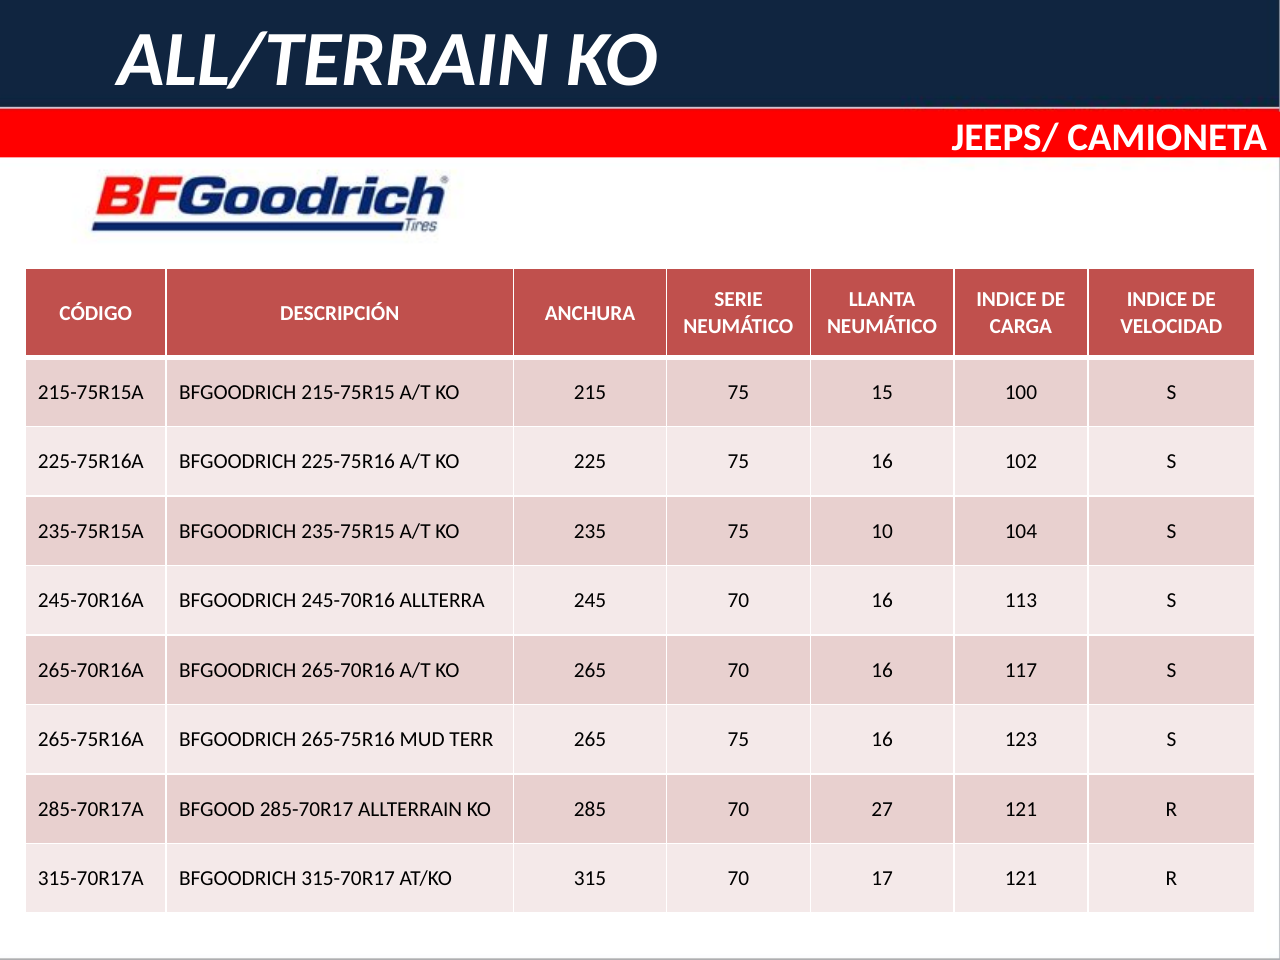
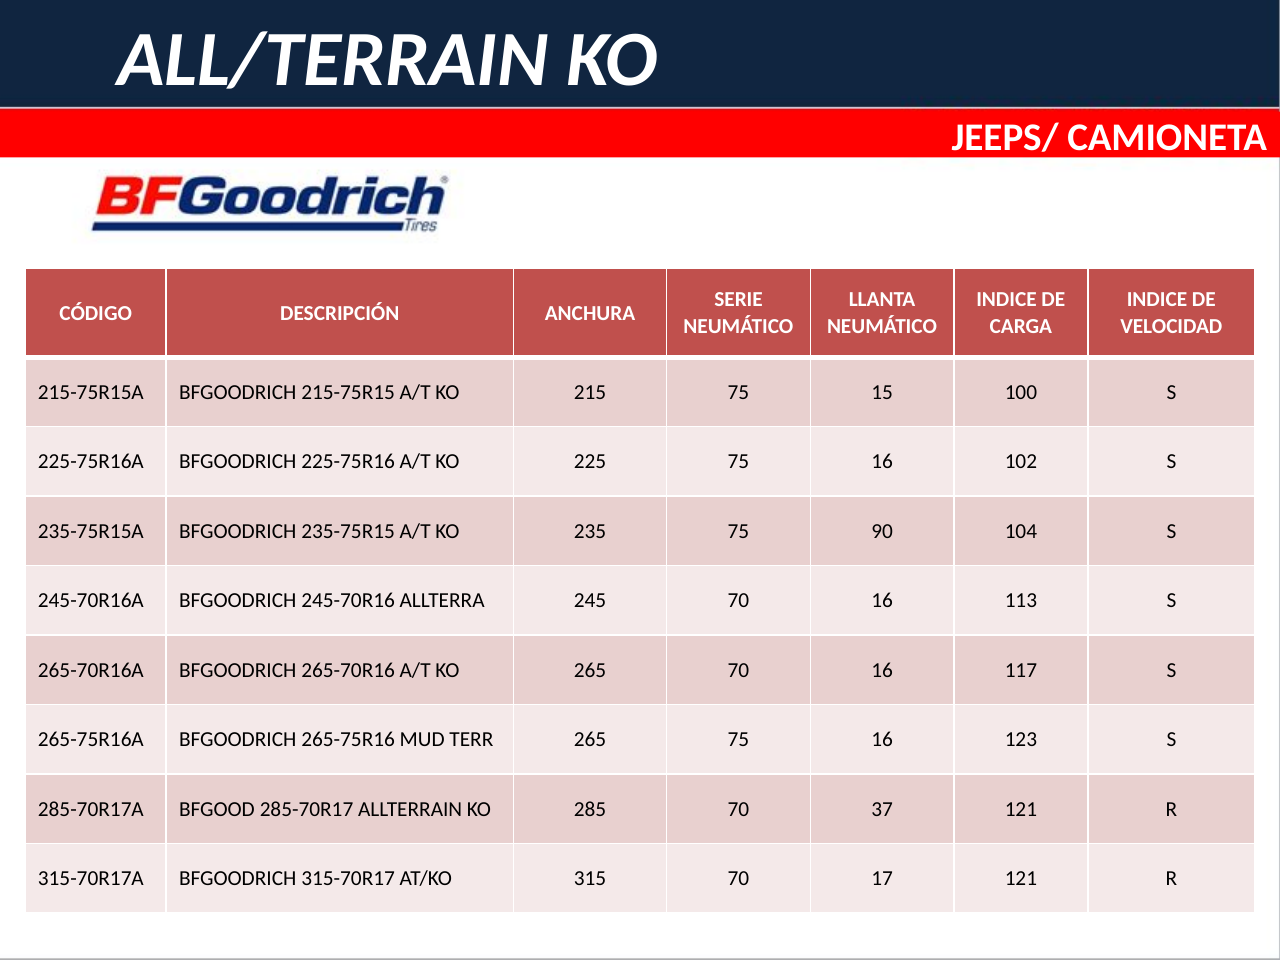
10: 10 -> 90
27: 27 -> 37
